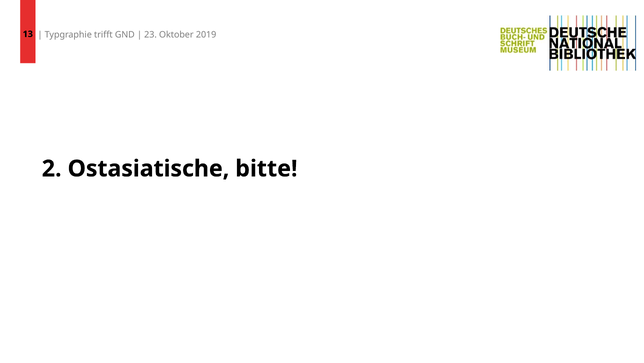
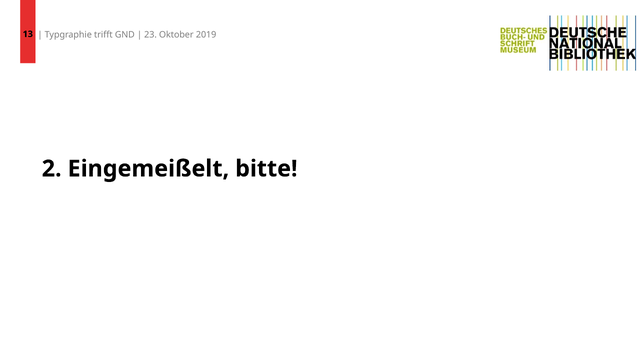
Ostasiatische: Ostasiatische -> Eingemeißelt
